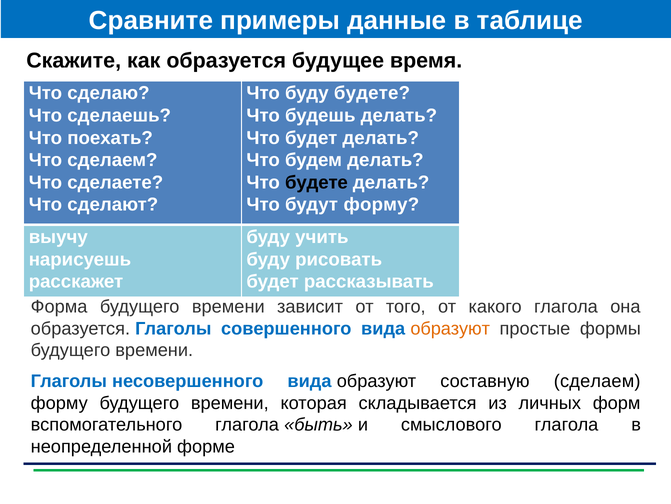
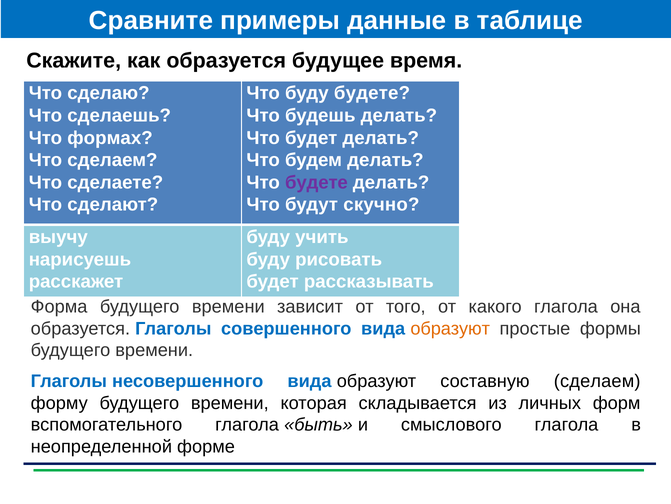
поехать: поехать -> формах
будете at (316, 182) colour: black -> purple
будут форму: форму -> скучно
